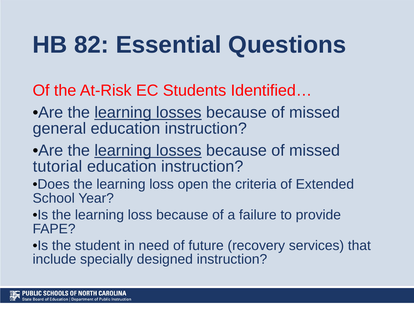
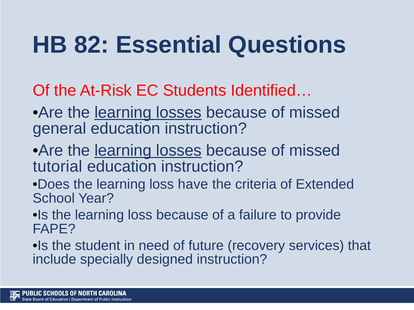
open: open -> have
